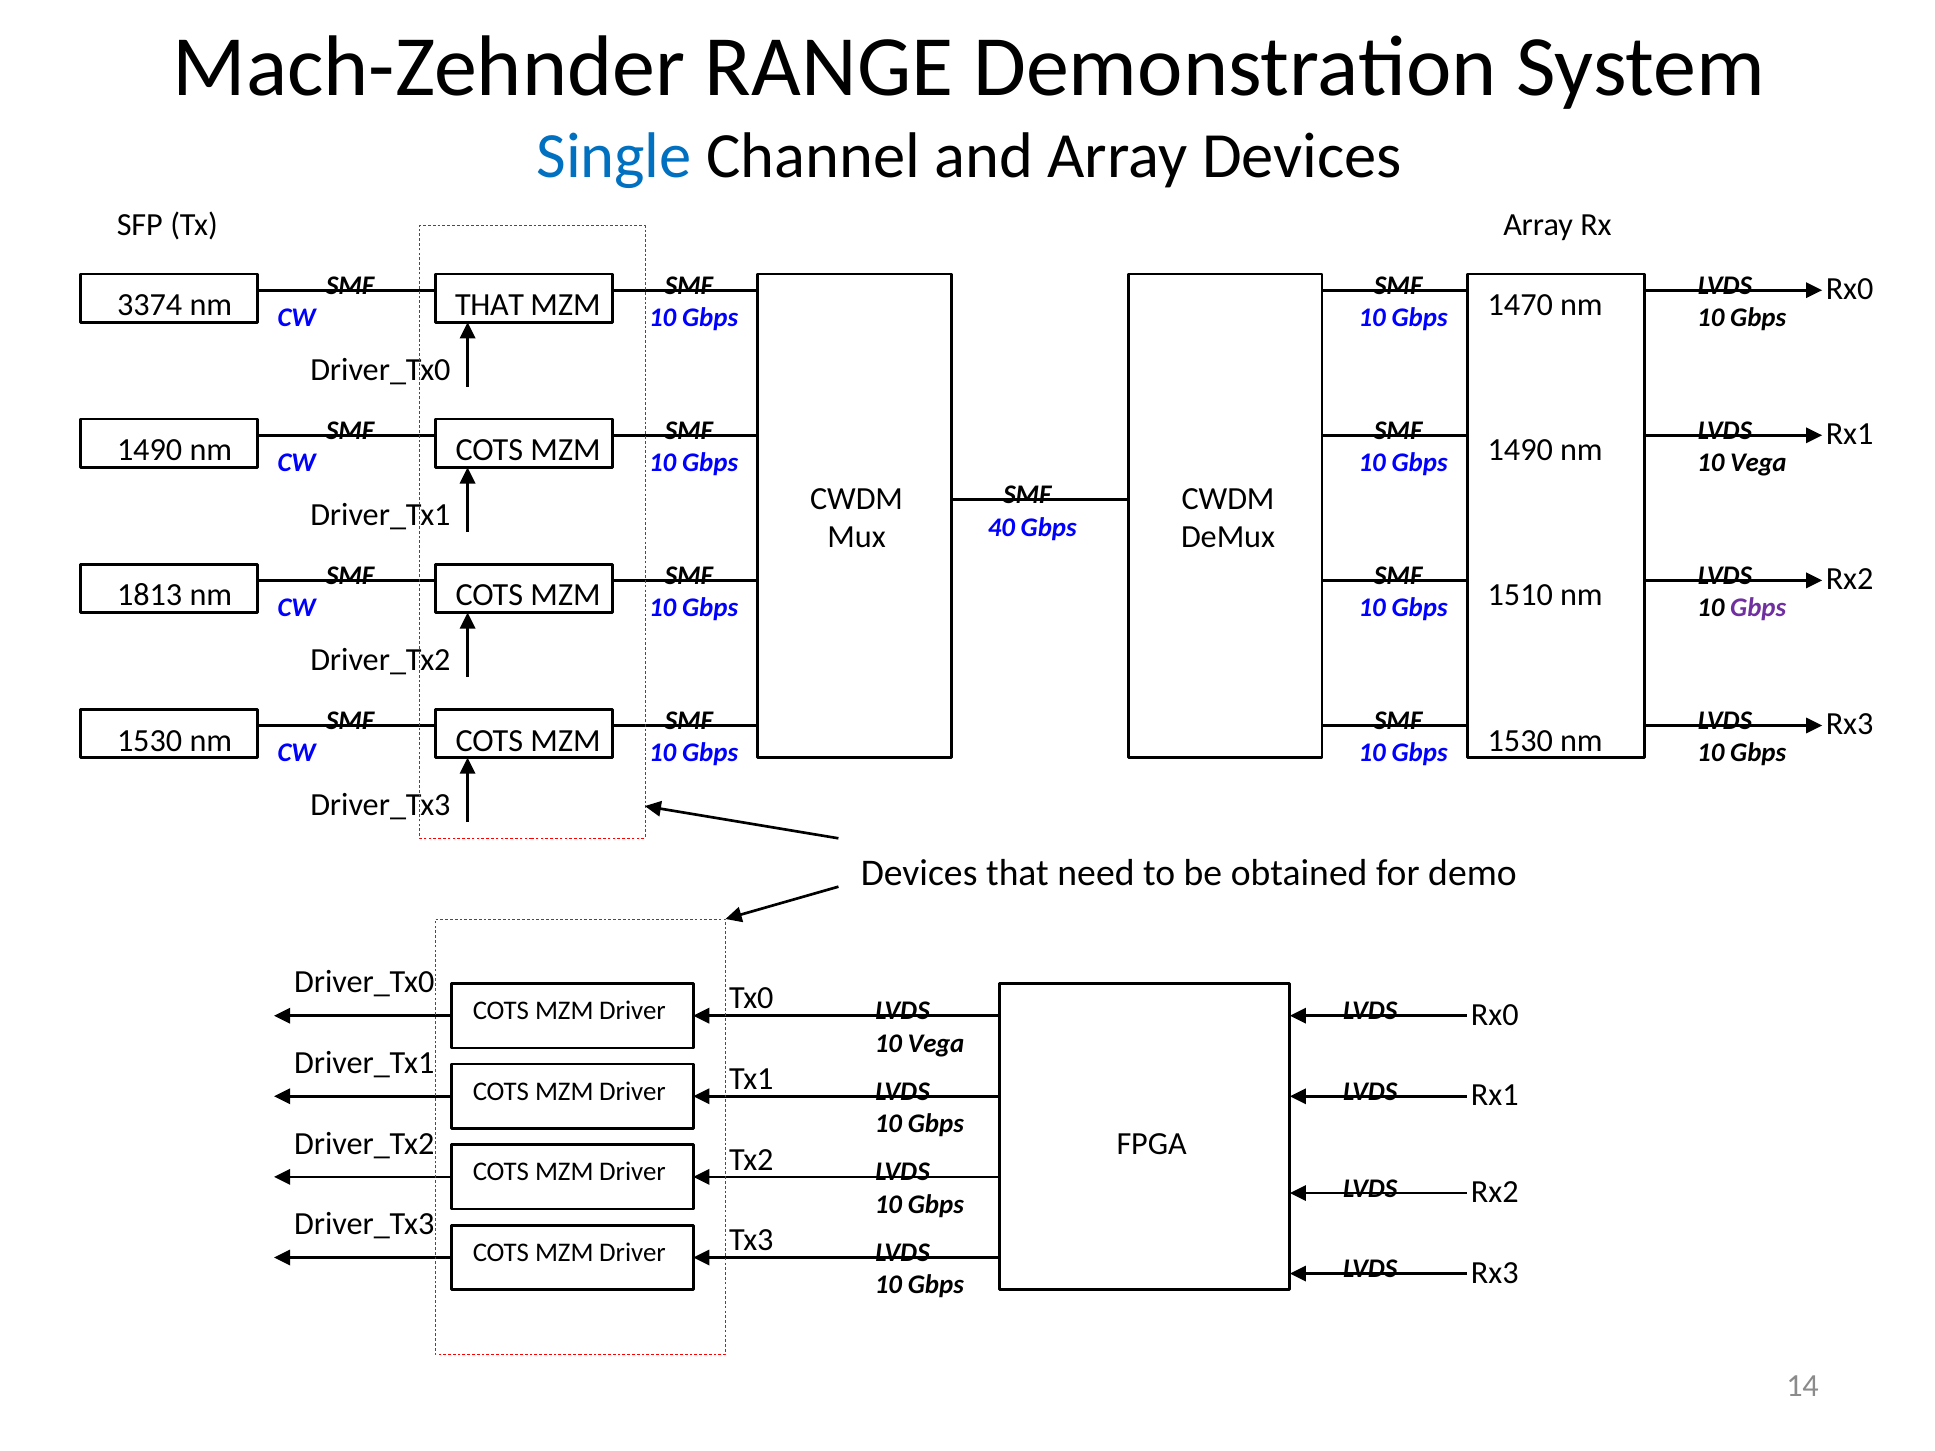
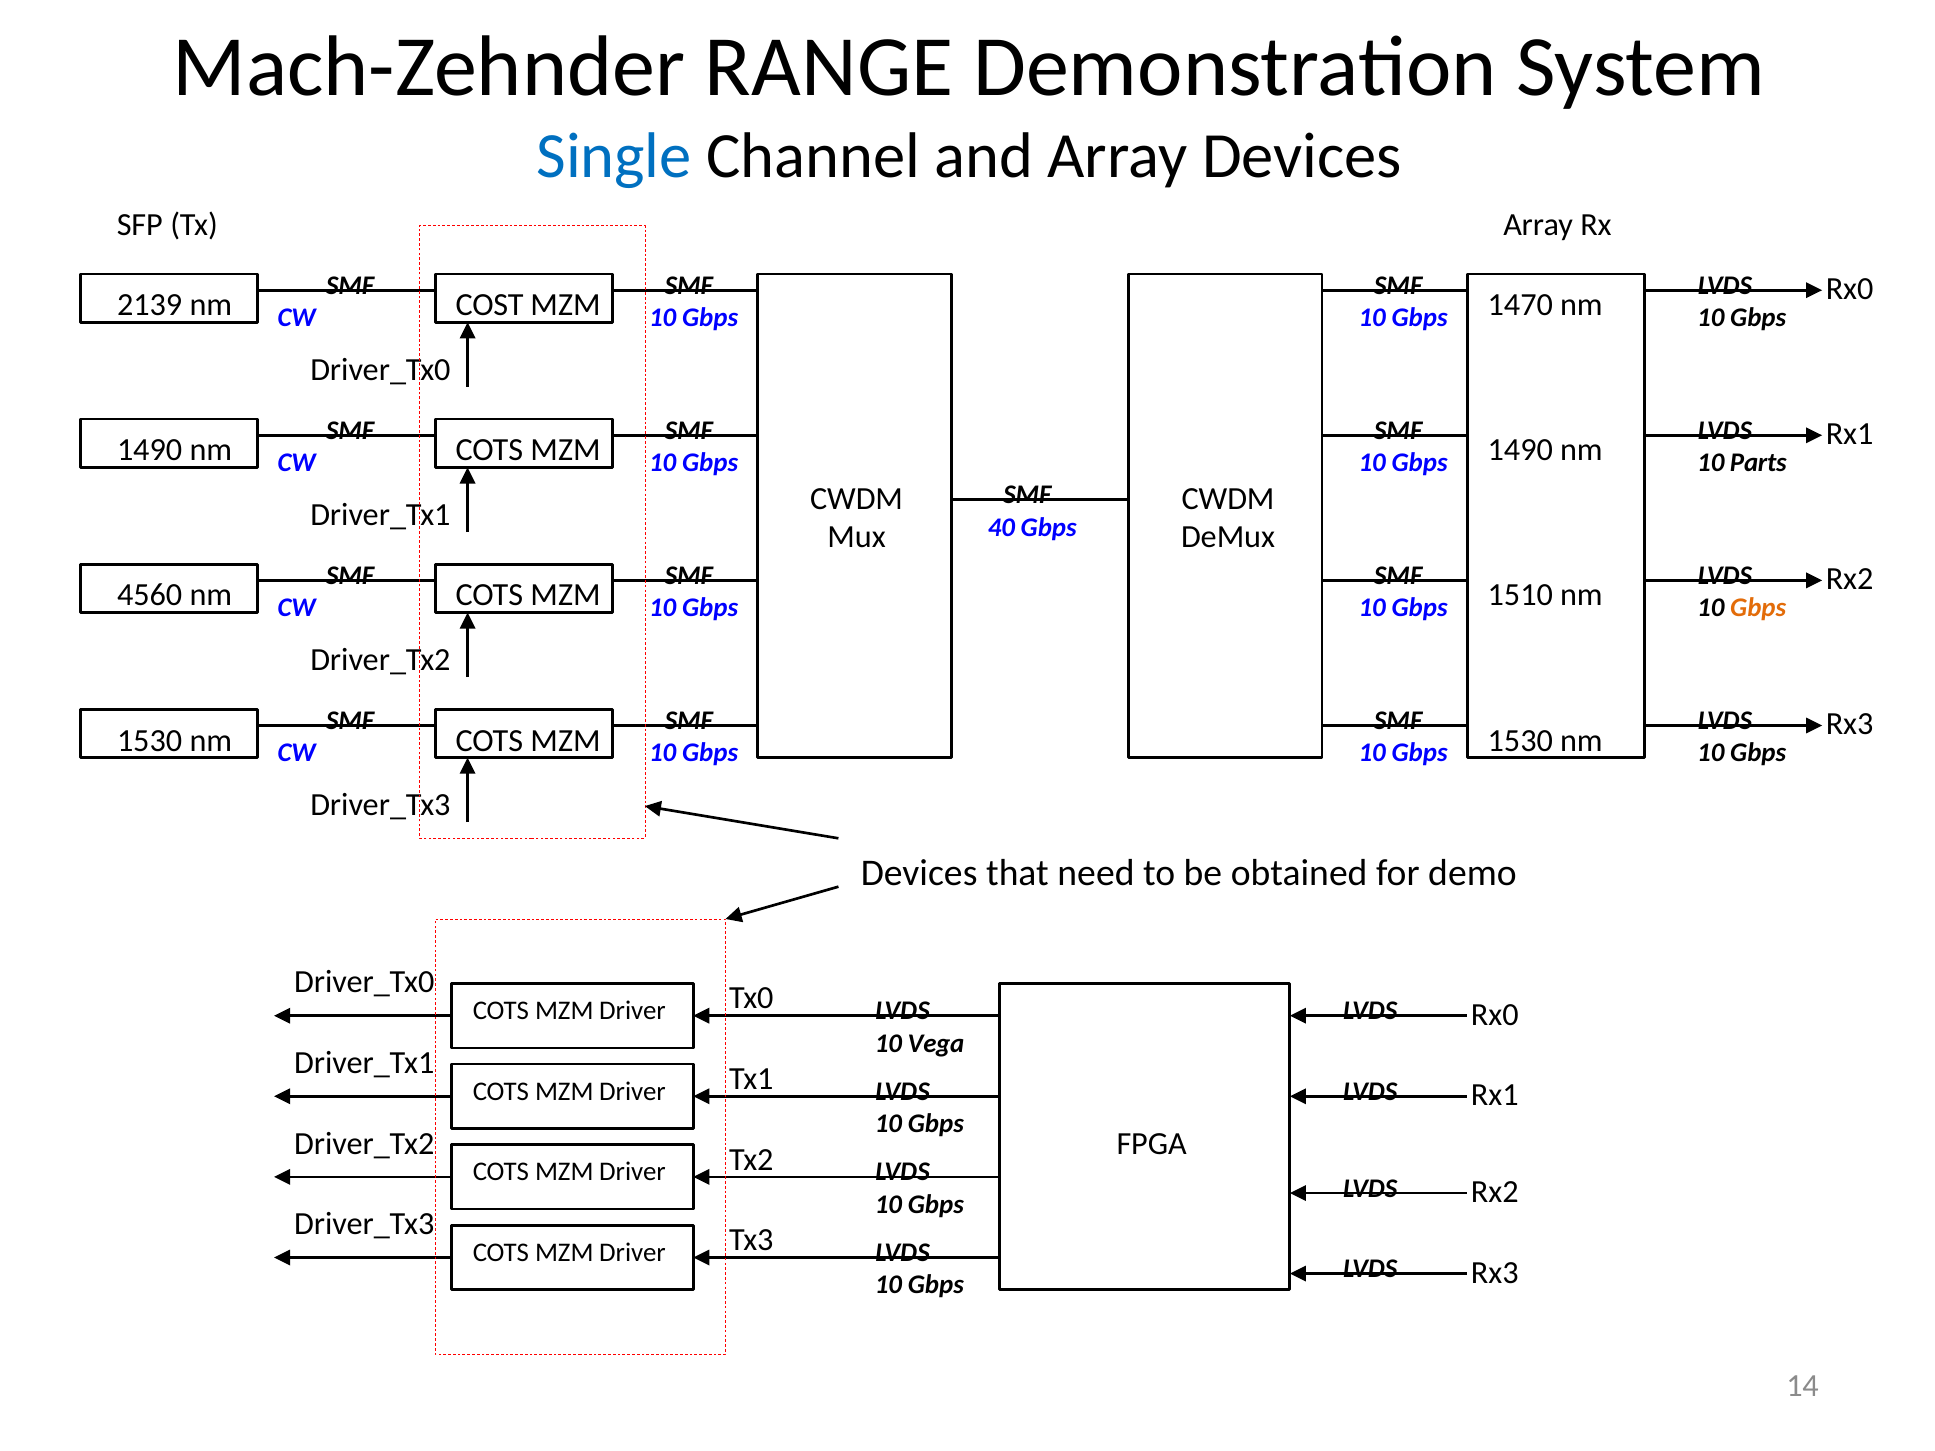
3374: 3374 -> 2139
THAT at (490, 305): THAT -> COST
Vega at (1758, 463): Vega -> Parts
1813: 1813 -> 4560
Gbps at (1758, 608) colour: purple -> orange
